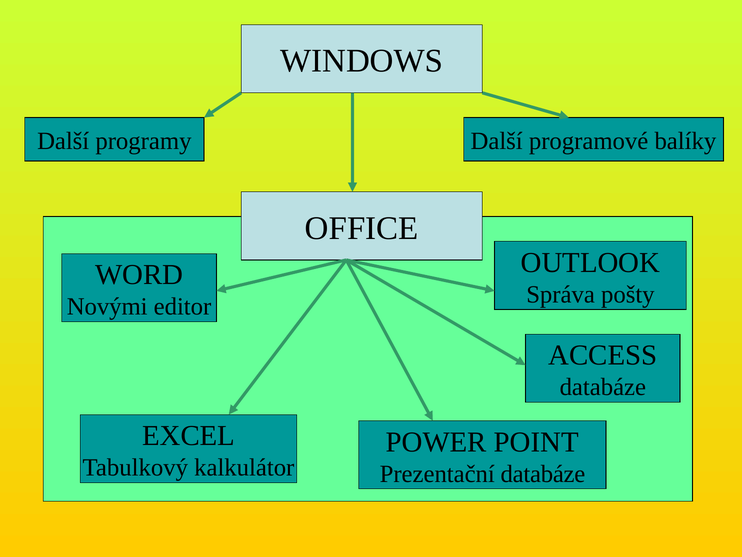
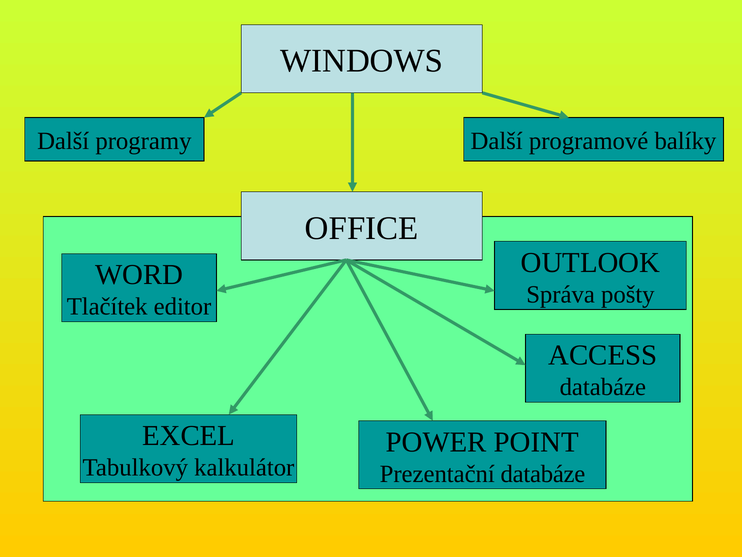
Novými: Novými -> Tlačítek
